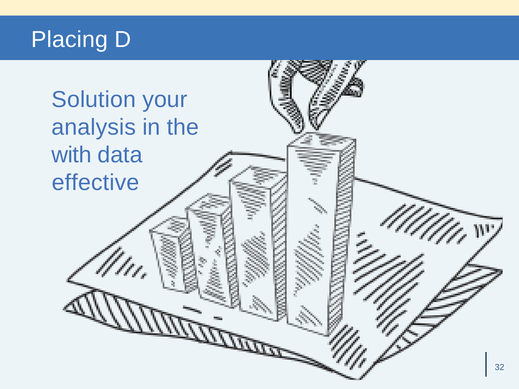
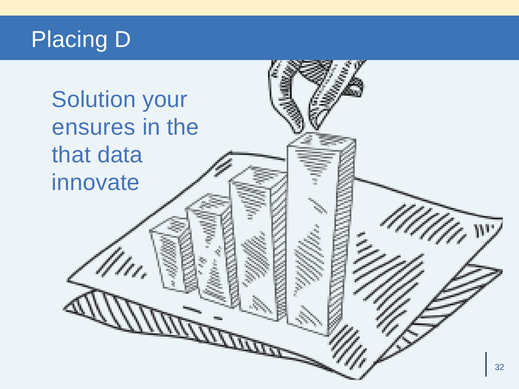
analysis: analysis -> ensures
with: with -> that
effective: effective -> innovate
